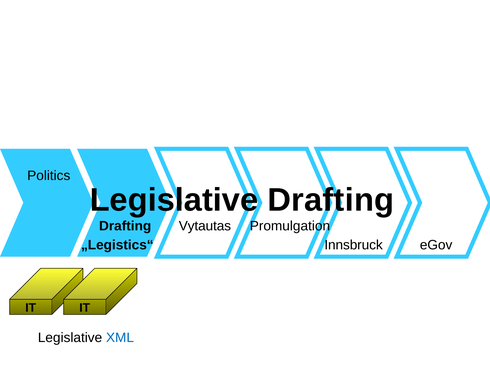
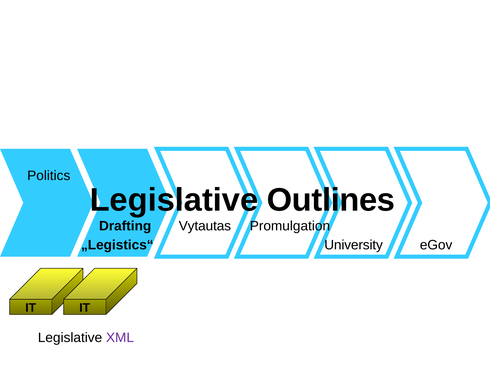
Legislative Drafting: Drafting -> Outlines
Innsbruck: Innsbruck -> University
XML colour: blue -> purple
